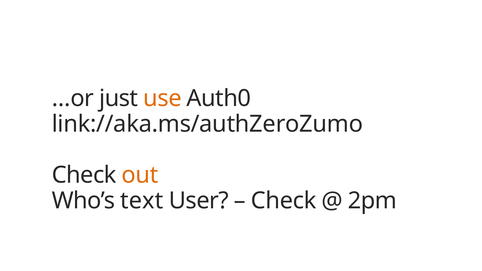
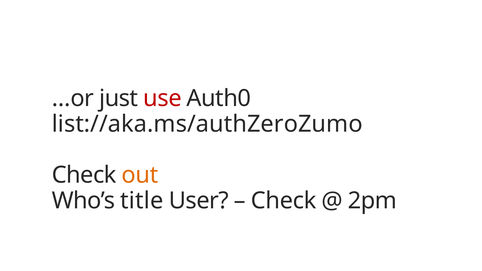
use colour: orange -> red
link://aka.ms/authZeroZumo: link://aka.ms/authZeroZumo -> list://aka.ms/authZeroZumo
text: text -> title
